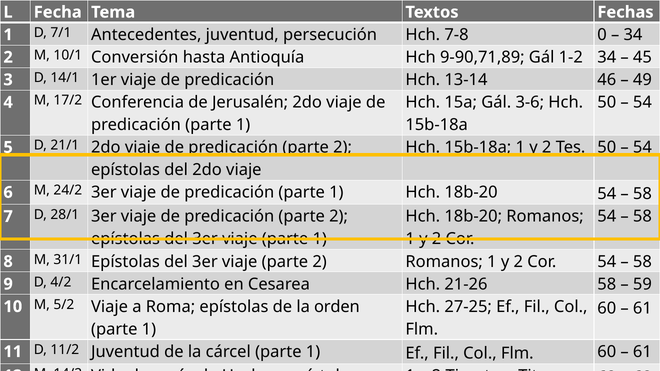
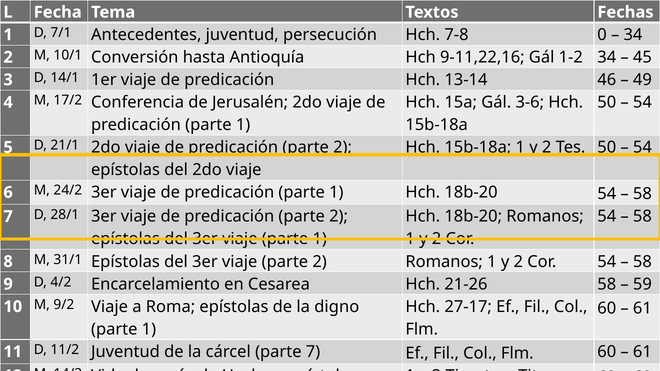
9-90,71,89: 9-90,71,89 -> 9-11,22,16
27-25: 27-25 -> 27-17
5/2: 5/2 -> 9/2
orden: orden -> digno
cárcel parte 1: 1 -> 7
